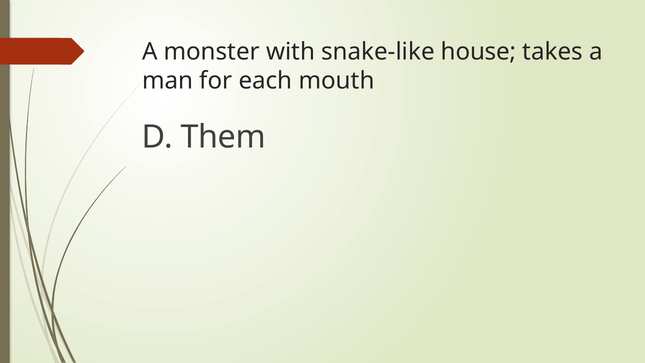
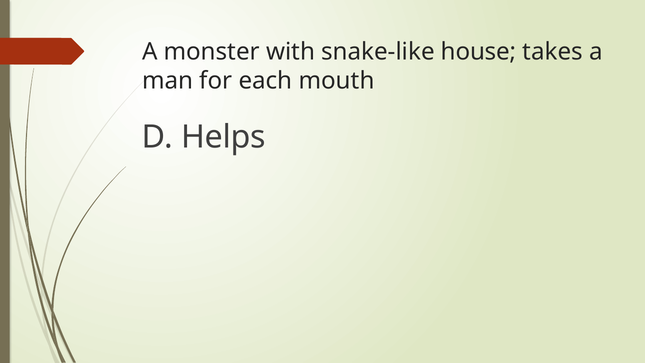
Them: Them -> Helps
